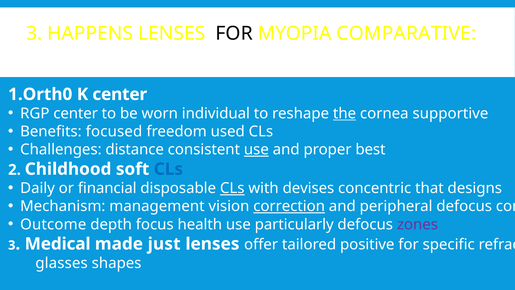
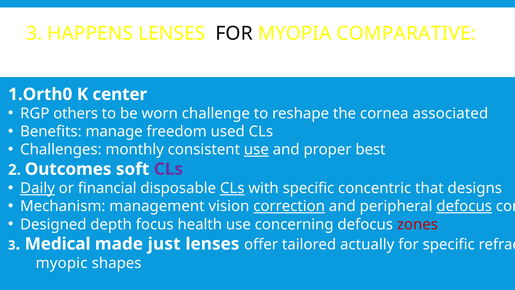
RGP center: center -> others
individual: individual -> challenge
the underline: present -> none
supportive: supportive -> associated
focused: focused -> manage
distance: distance -> monthly
Childhood: Childhood -> Outcomes
CLs at (168, 169) colour: blue -> purple
Daily underline: none -> present
with devises: devises -> specific
defocus at (464, 206) underline: none -> present
Outcome: Outcome -> Designed
particularly: particularly -> concerning
zones colour: purple -> red
positive: positive -> actually
glasses: glasses -> myopic
